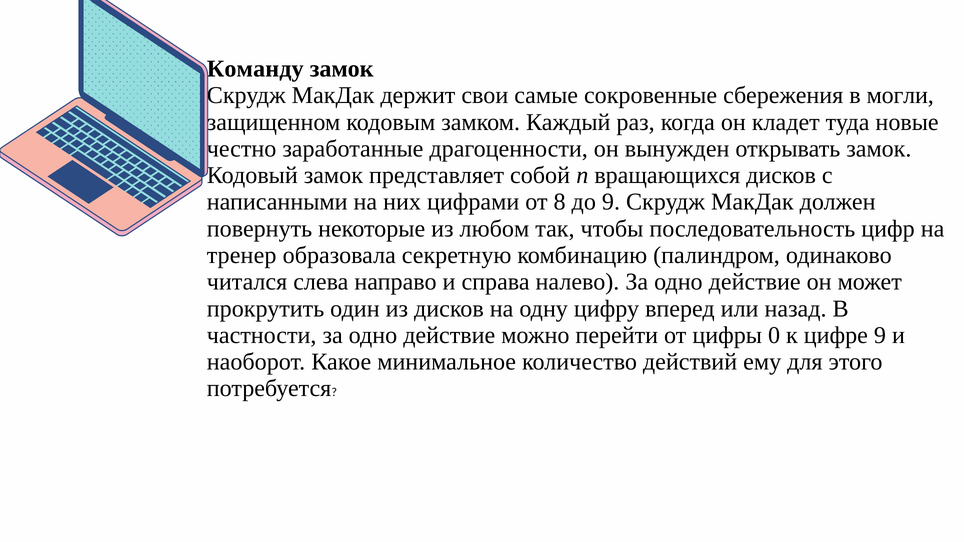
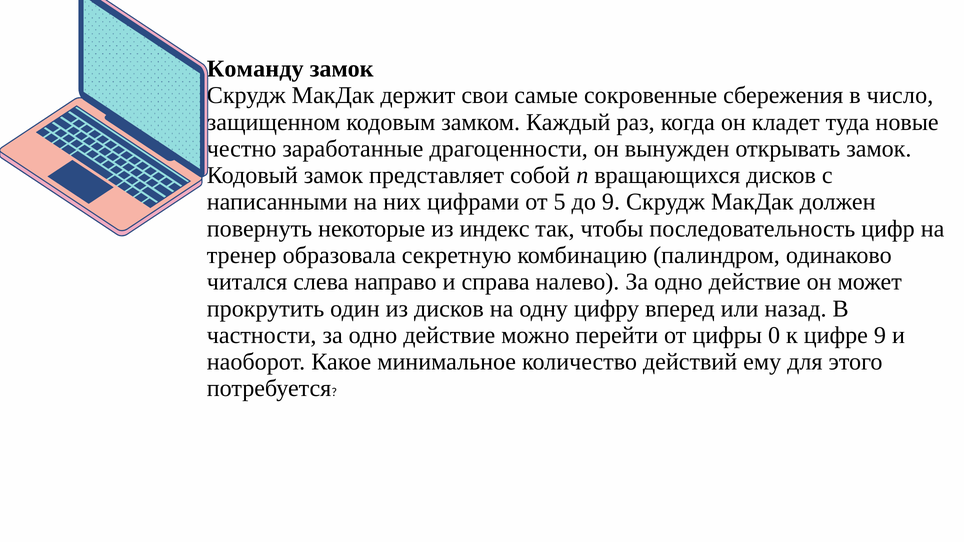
могли: могли -> число
8: 8 -> 5
любом: любом -> индекс
